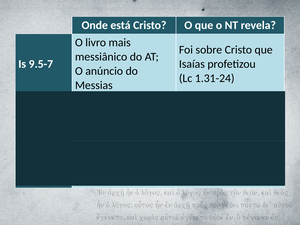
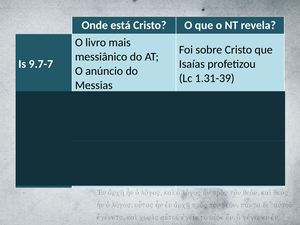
9.5-7: 9.5-7 -> 9.7-7
1.31-24: 1.31-24 -> 1.31-39
